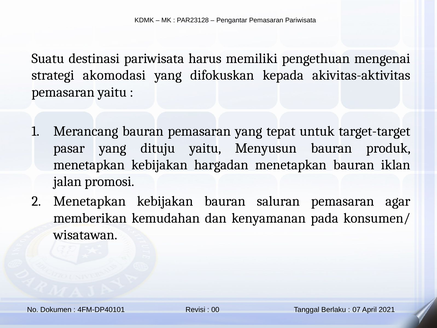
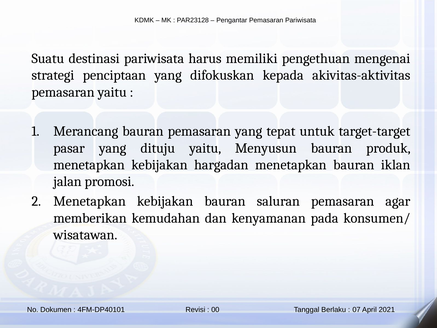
akomodasi: akomodasi -> penciptaan
